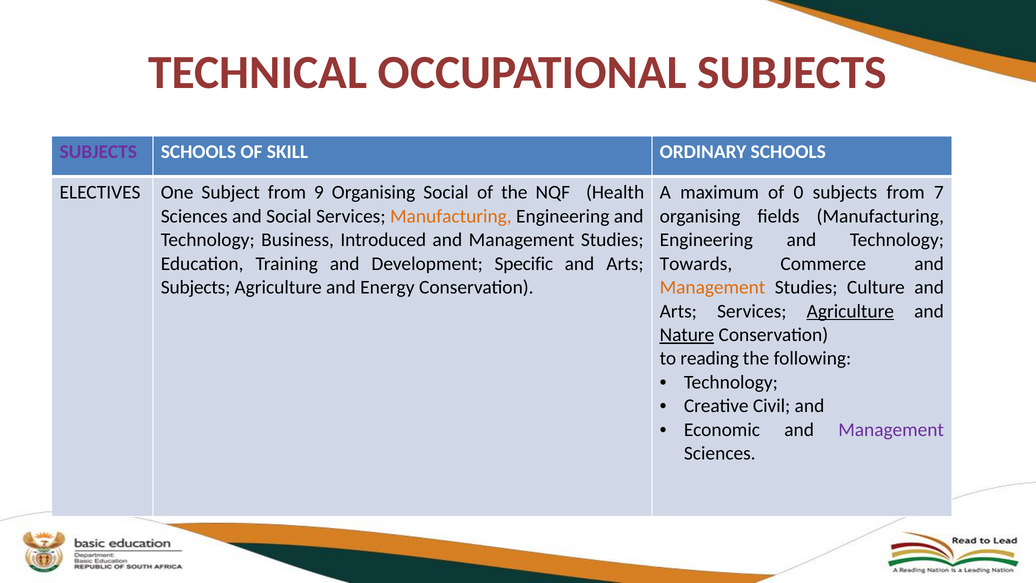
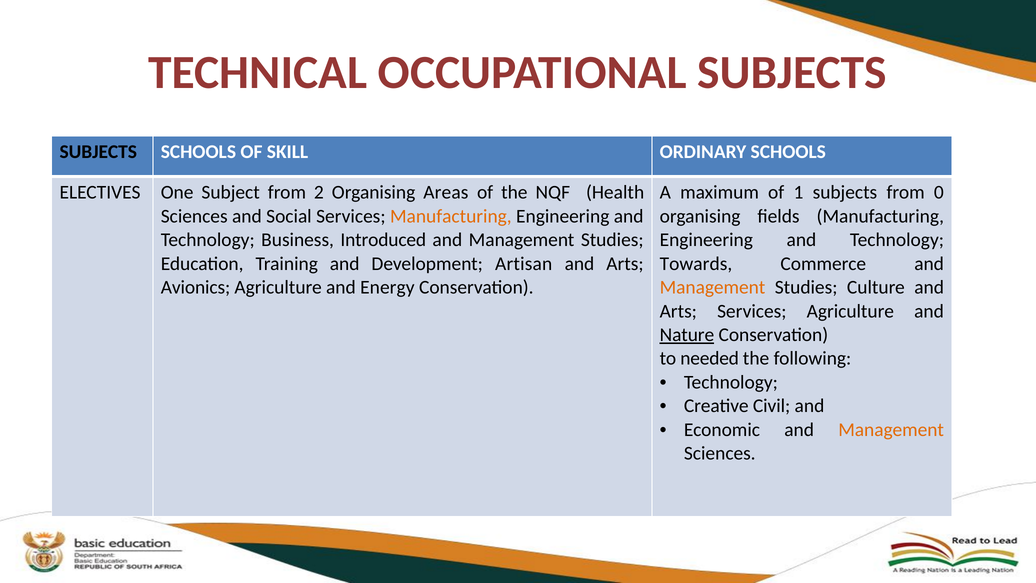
SUBJECTS at (98, 152) colour: purple -> black
9: 9 -> 2
Organising Social: Social -> Areas
0: 0 -> 1
7: 7 -> 0
Specific: Specific -> Artisan
Subjects at (196, 287): Subjects -> Avionics
Agriculture at (850, 311) underline: present -> none
reading: reading -> needed
Management at (891, 430) colour: purple -> orange
